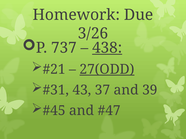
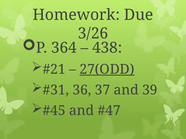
737: 737 -> 364
438 underline: present -> none
43: 43 -> 36
